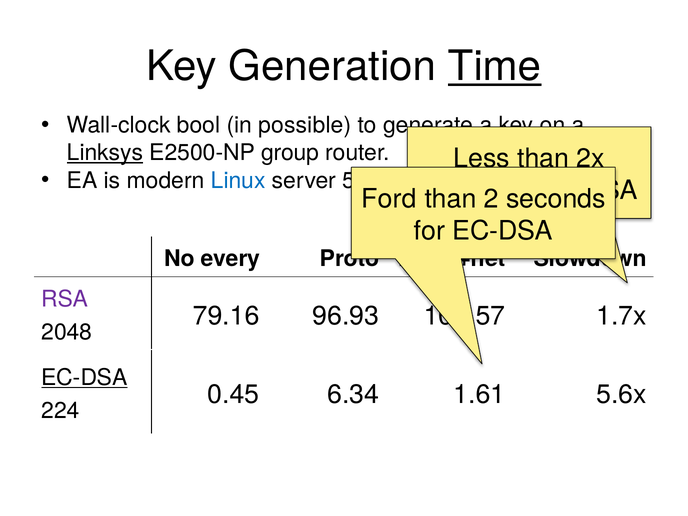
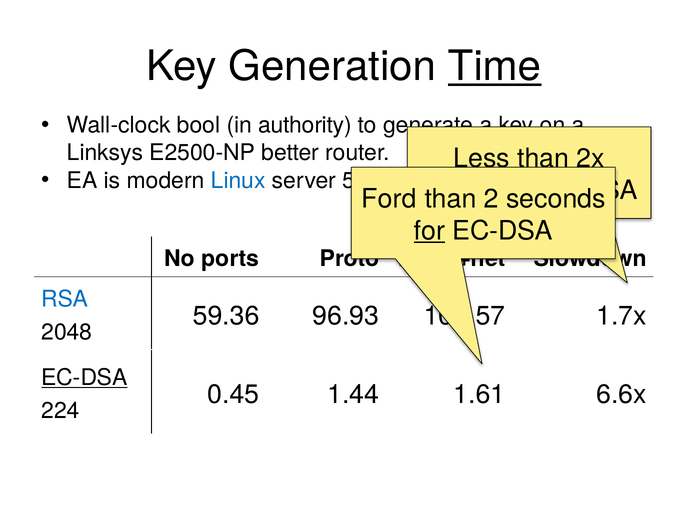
possible: possible -> authority
Linksys underline: present -> none
group: group -> better
for at (429, 231) underline: none -> present
every: every -> ports
RSA at (65, 299) colour: purple -> blue
79.16: 79.16 -> 59.36
6.34: 6.34 -> 1.44
5.6x: 5.6x -> 6.6x
